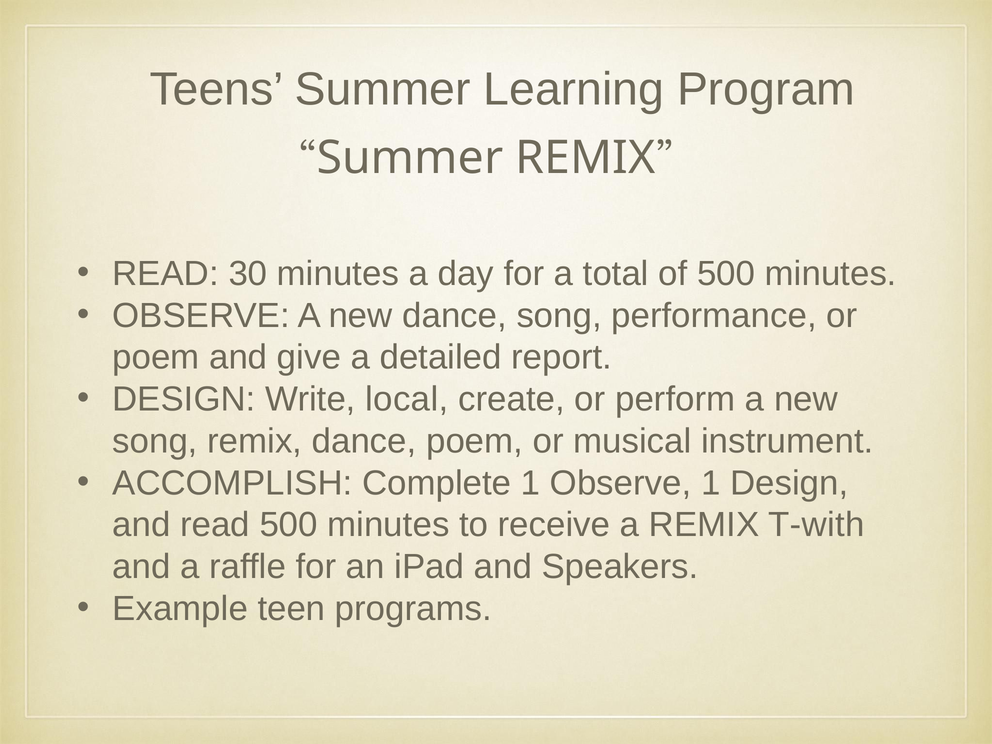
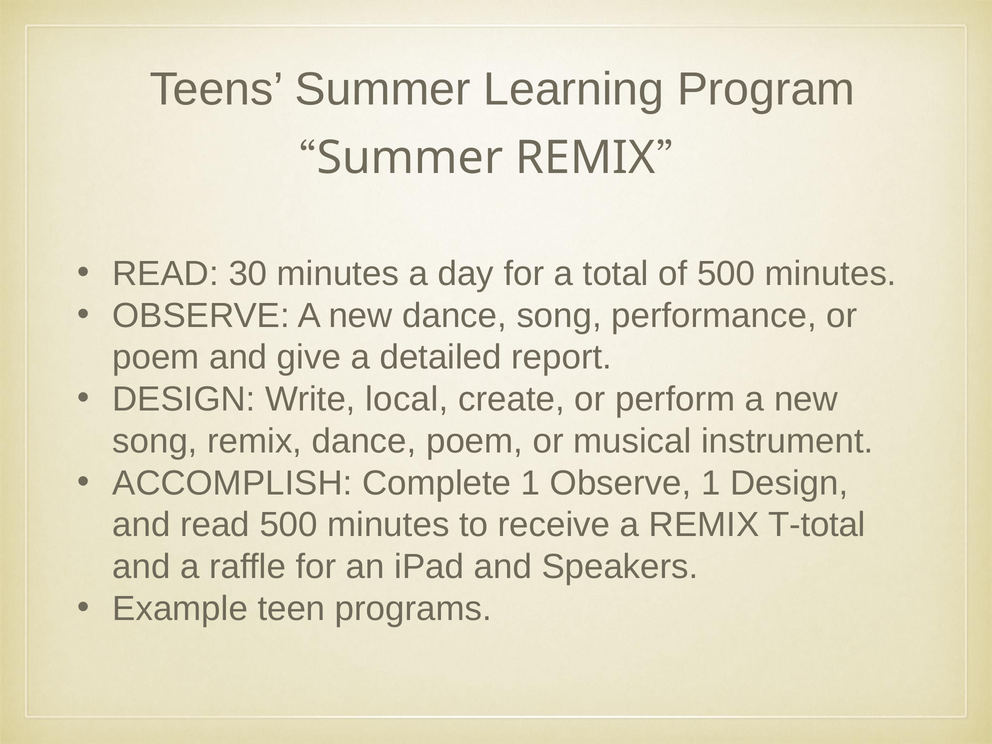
T-with: T-with -> T-total
